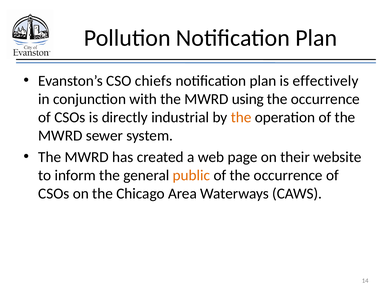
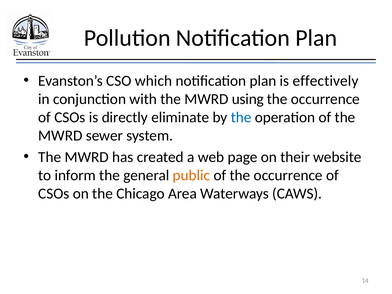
chiefs: chiefs -> which
industrial: industrial -> eliminate
the at (241, 117) colour: orange -> blue
